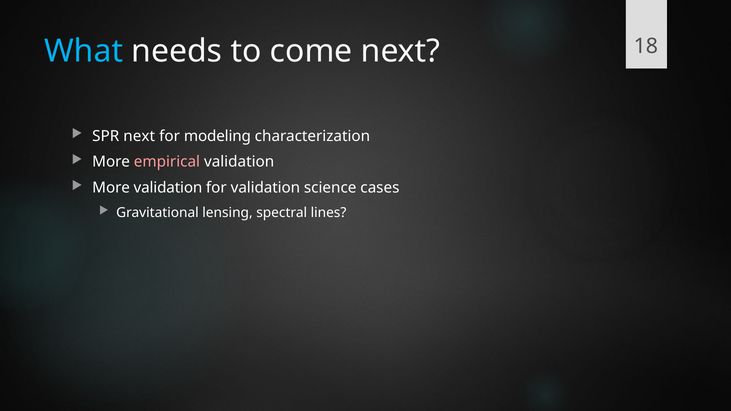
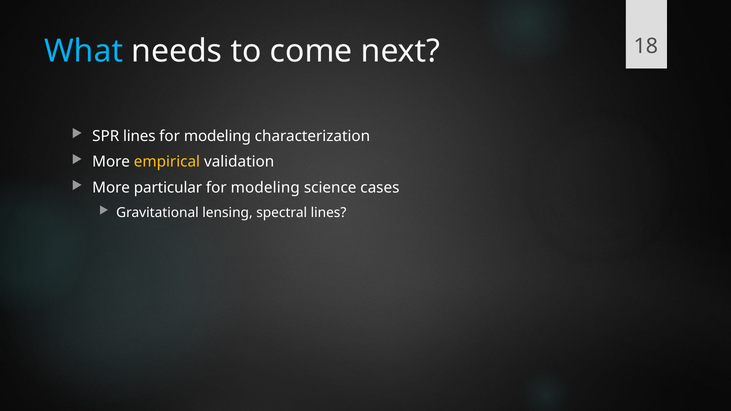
SPR next: next -> lines
empirical colour: pink -> yellow
More validation: validation -> particular
validation at (265, 188): validation -> modeling
